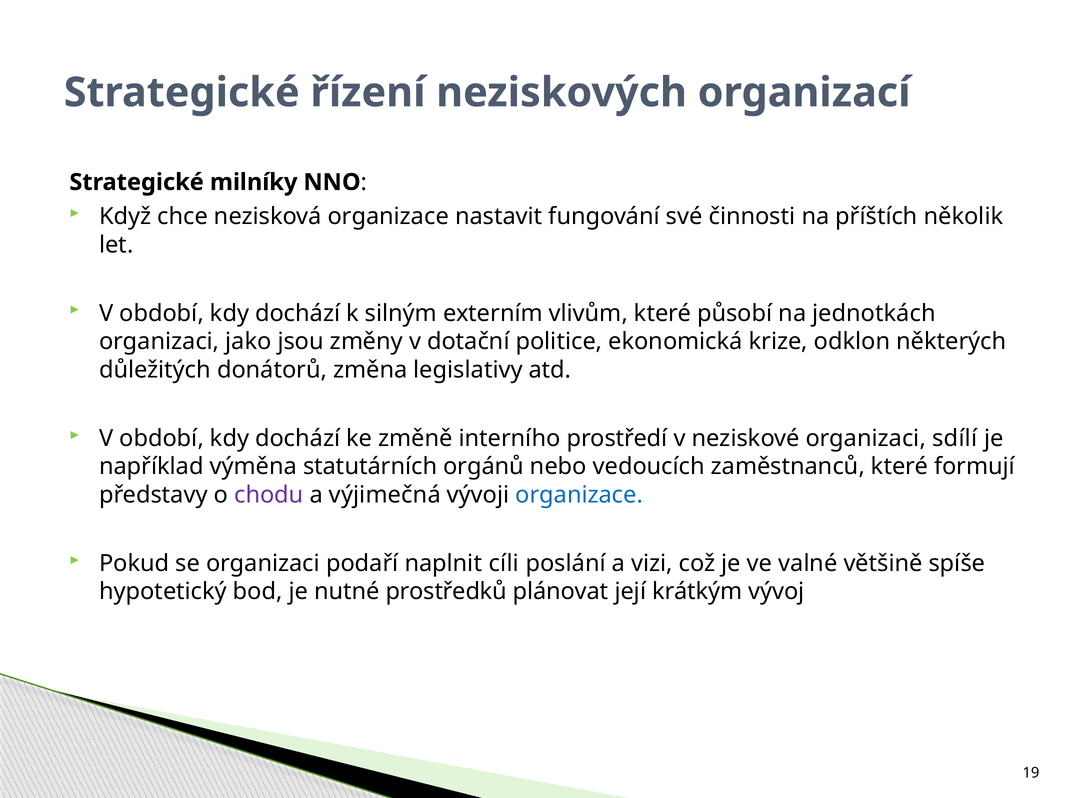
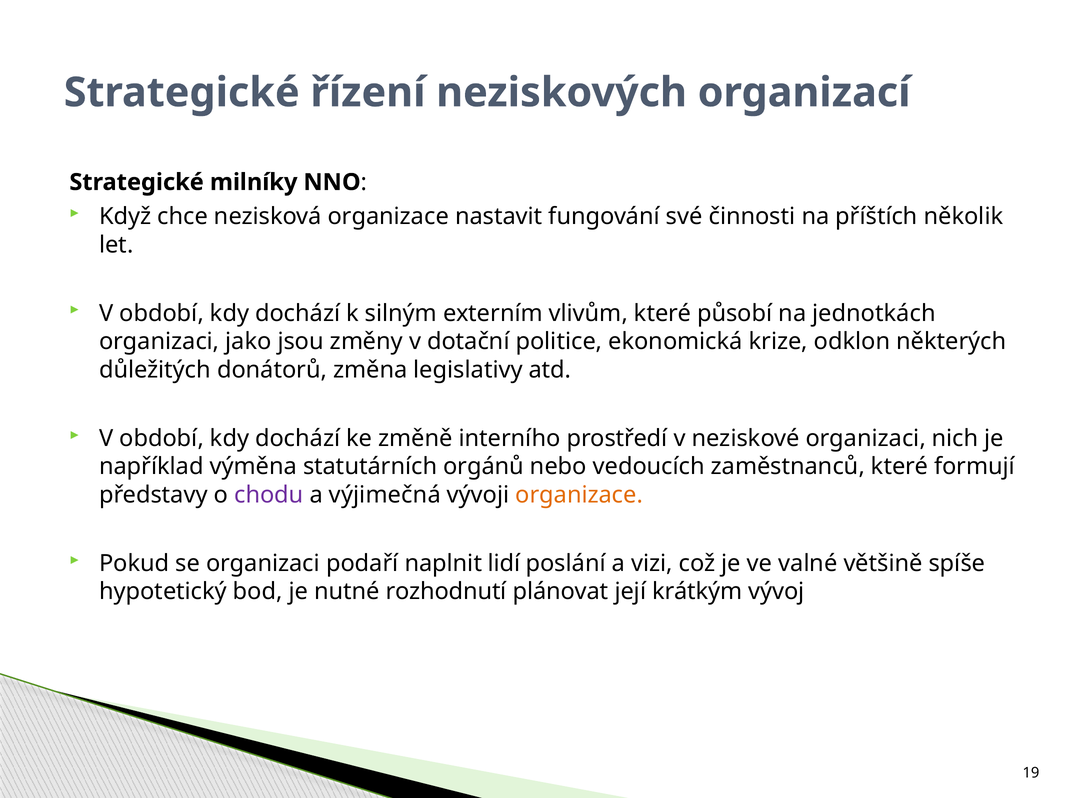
sdílí: sdílí -> nich
organizace at (579, 495) colour: blue -> orange
cíli: cíli -> lidí
prostředků: prostředků -> rozhodnutí
